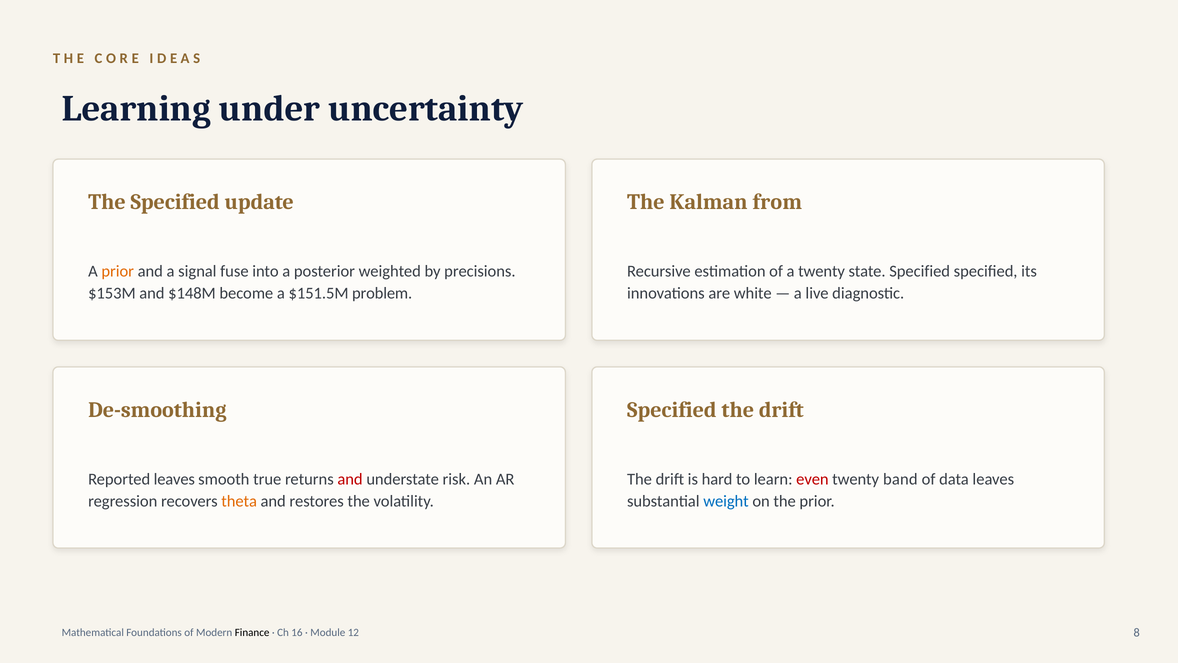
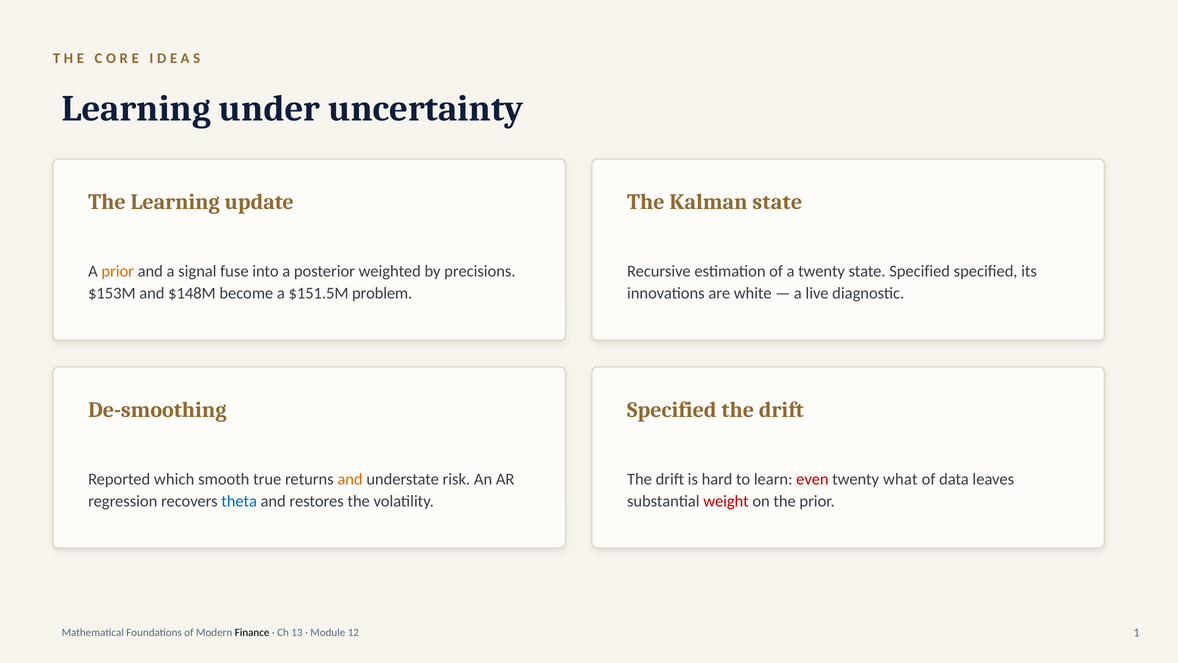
The Specified: Specified -> Learning
Kalman from: from -> state
Reported leaves: leaves -> which
and at (350, 479) colour: red -> orange
band: band -> what
theta colour: orange -> blue
weight colour: blue -> red
16: 16 -> 13
8: 8 -> 1
